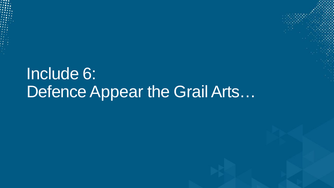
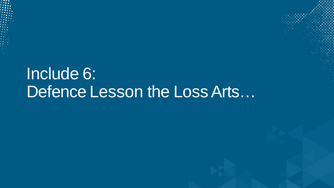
Appear: Appear -> Lesson
Grail: Grail -> Loss
